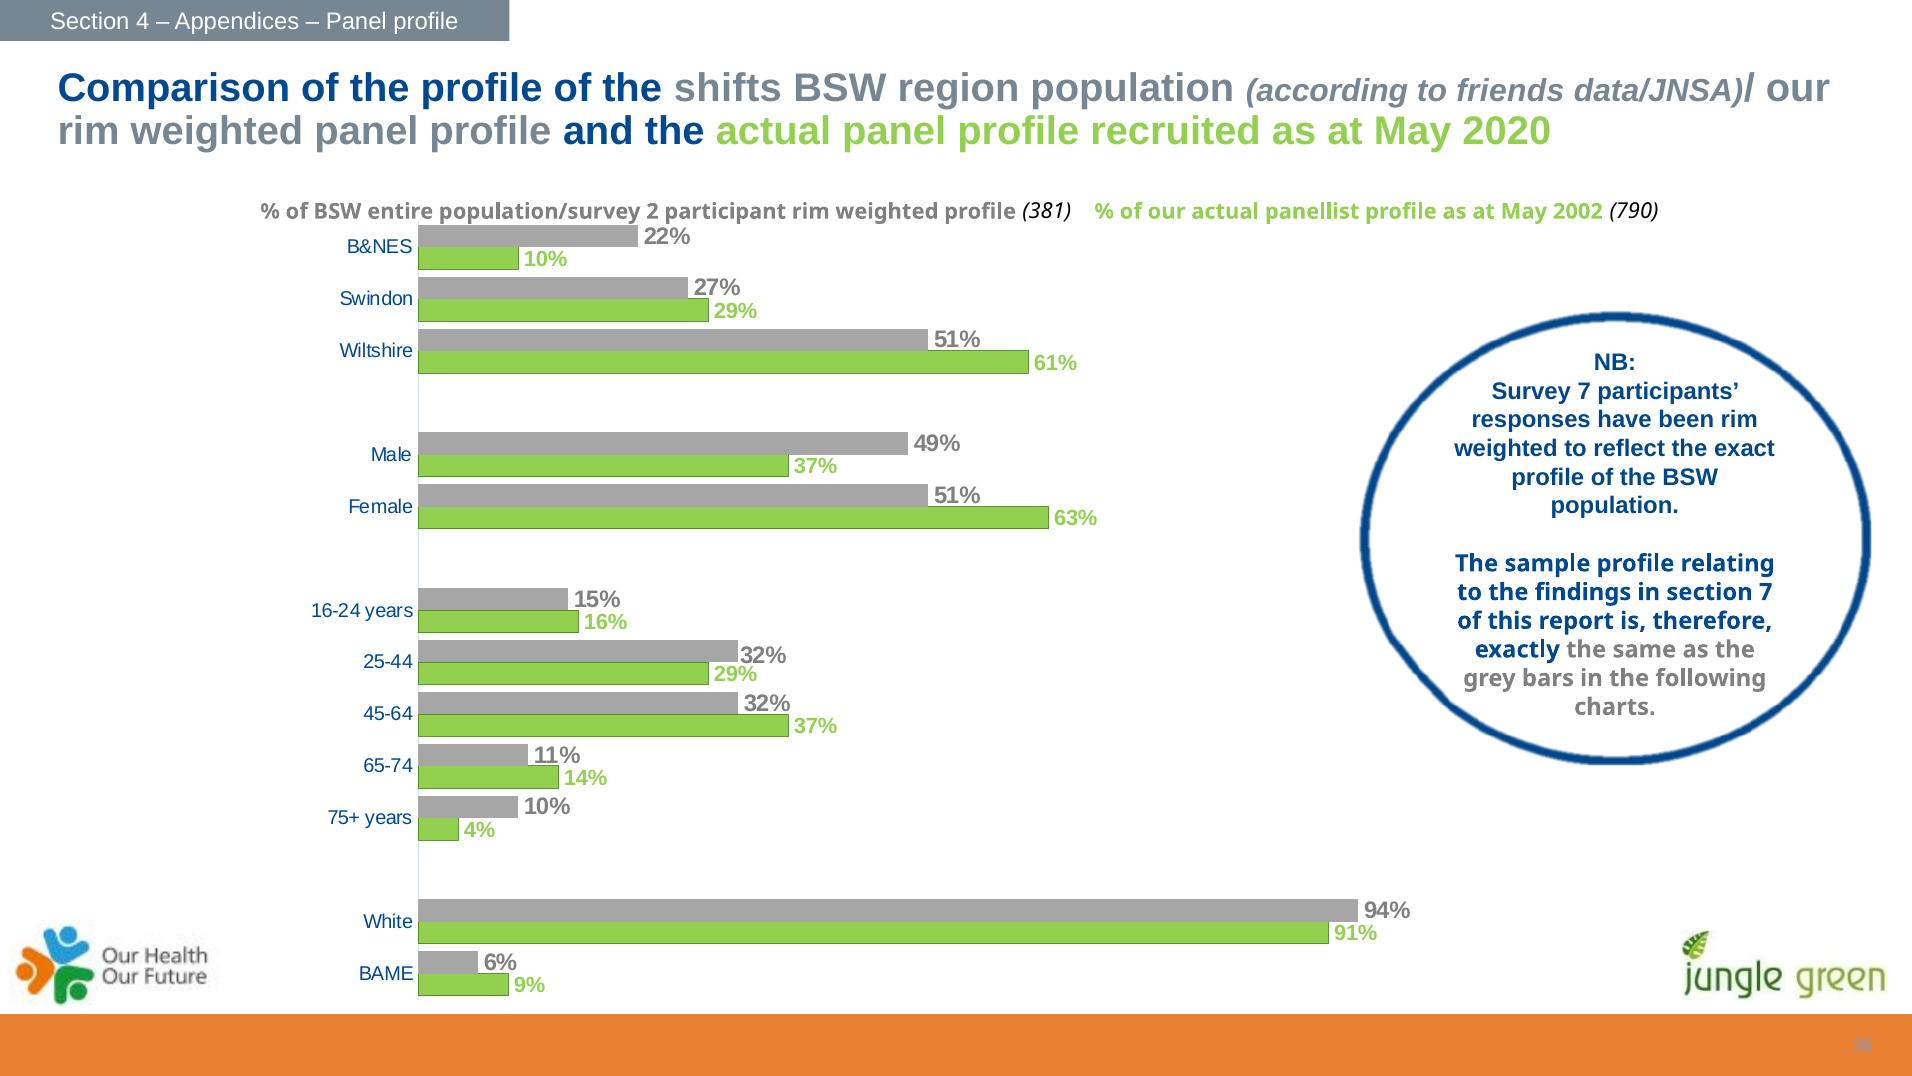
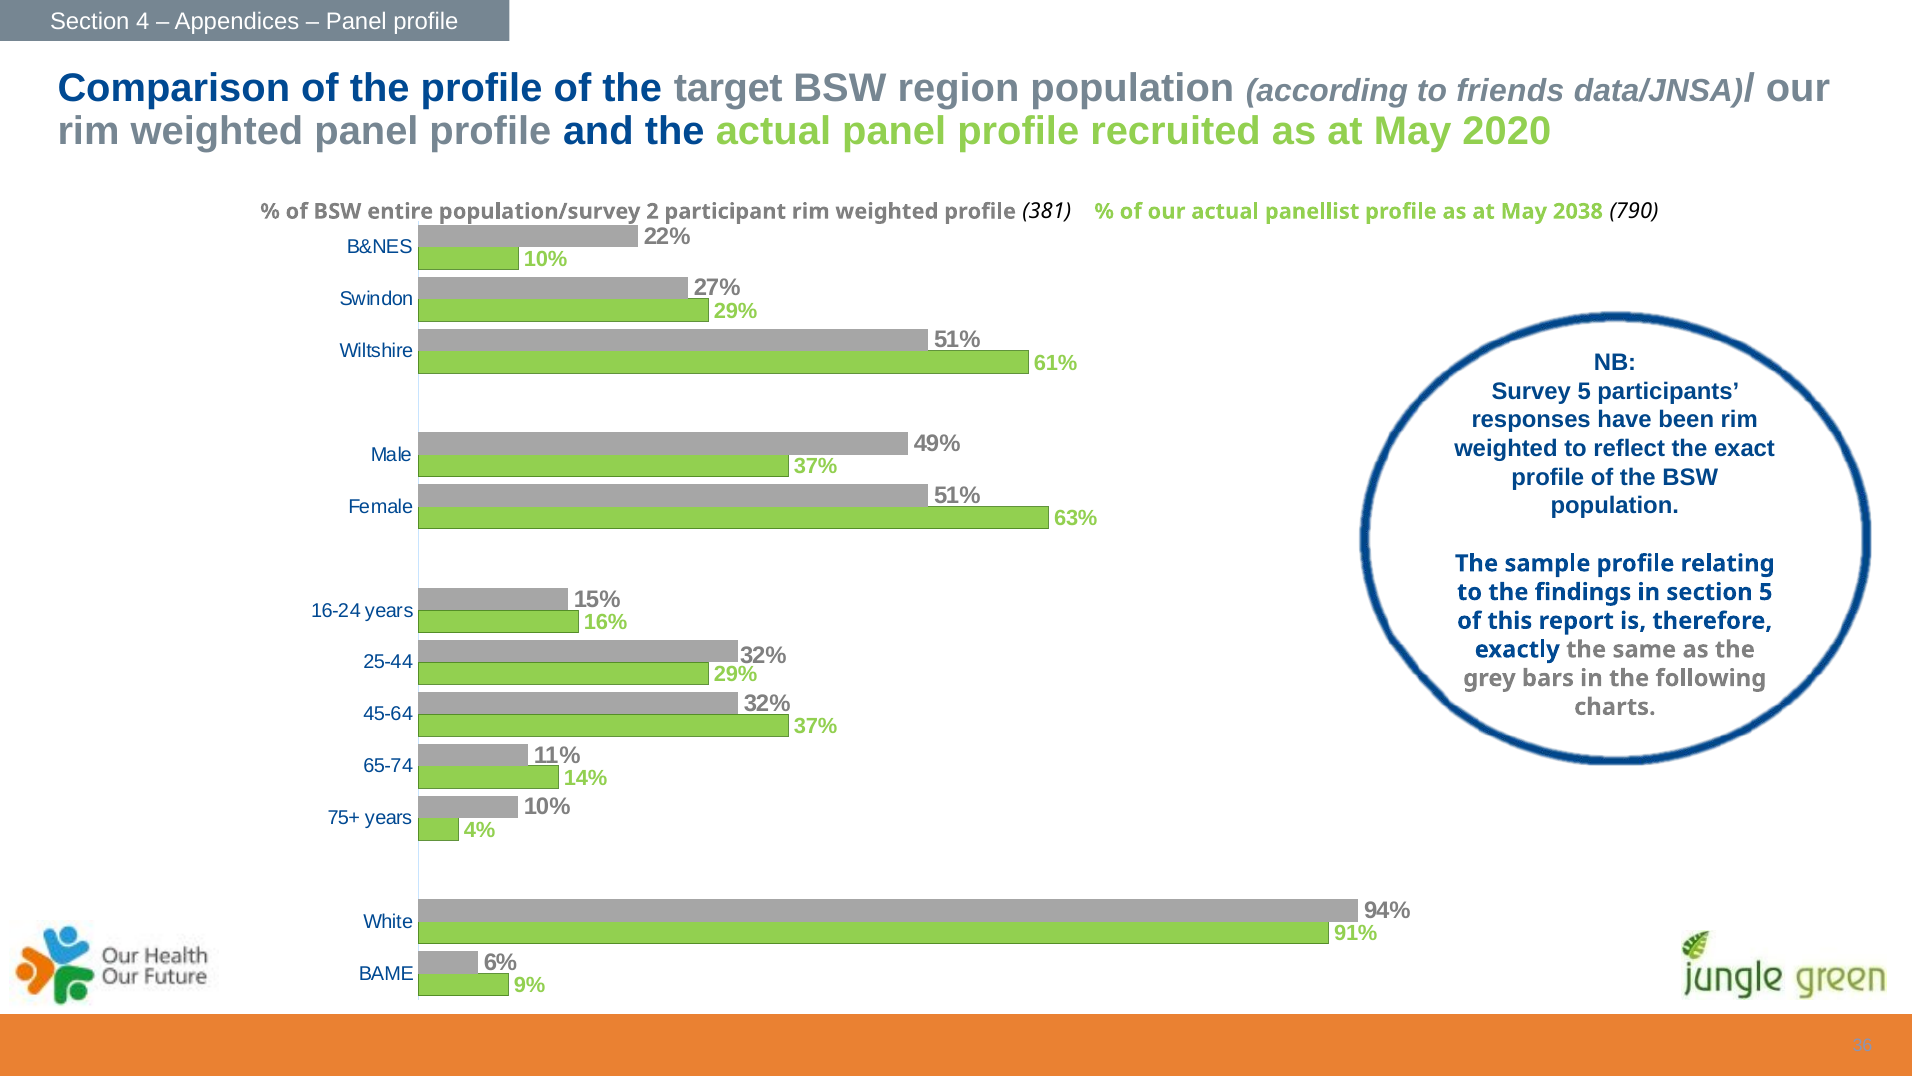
shifts: shifts -> target
2002: 2002 -> 2038
Survey 7: 7 -> 5
section 7: 7 -> 5
